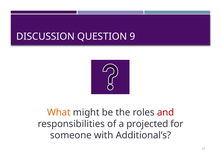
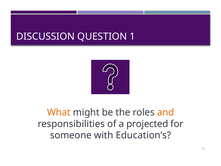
9: 9 -> 1
and colour: red -> orange
Additional’s: Additional’s -> Education’s
